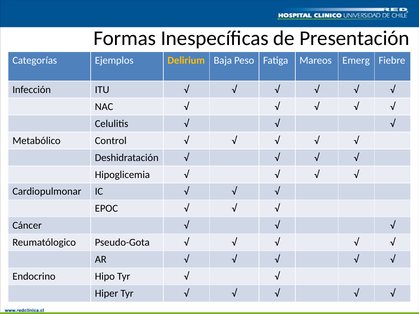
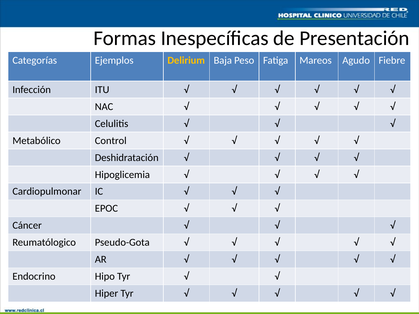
Emerg: Emerg -> Agudo
